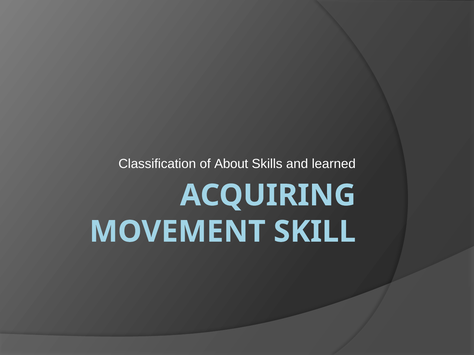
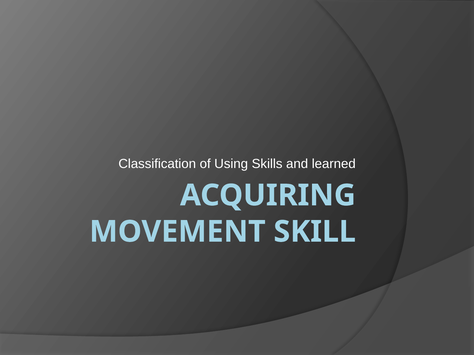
About: About -> Using
